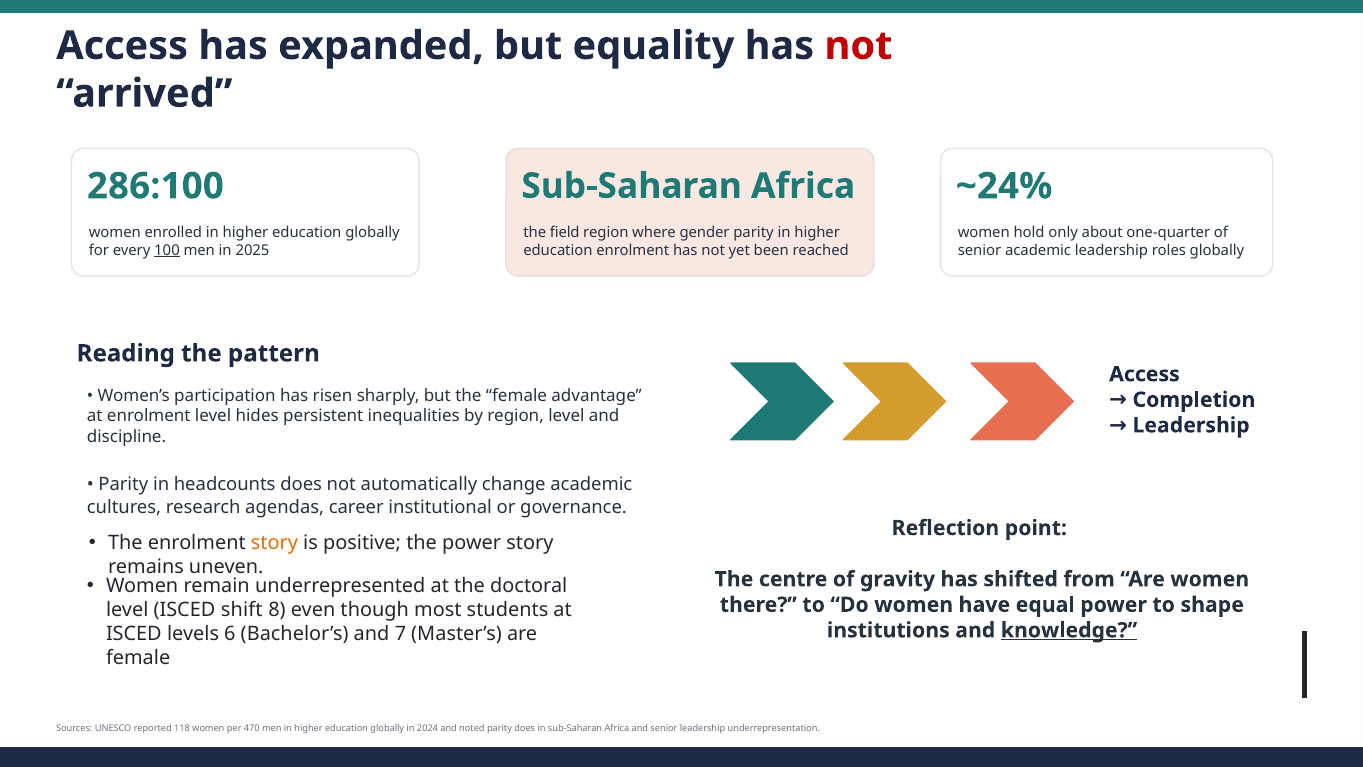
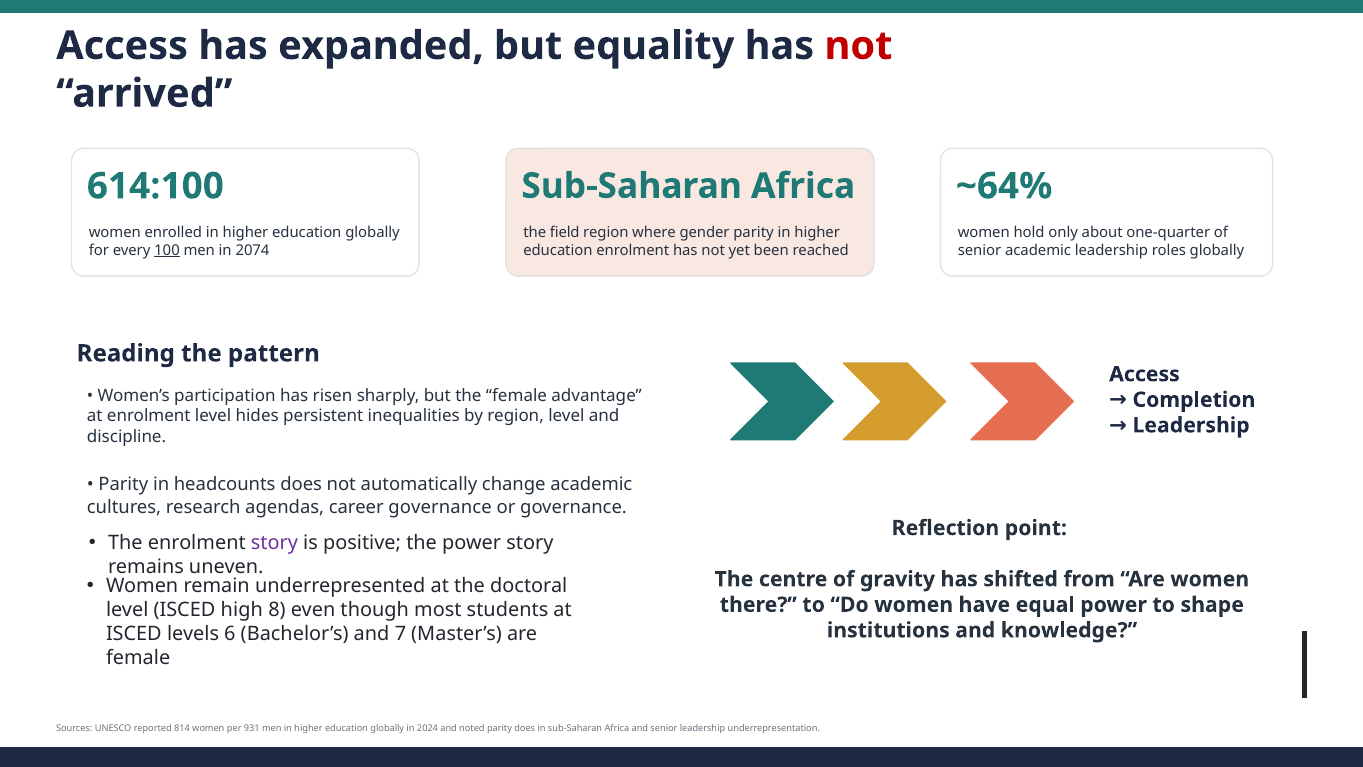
286:100: 286:100 -> 614:100
~24%: ~24% -> ~64%
2025: 2025 -> 2074
career institutional: institutional -> governance
story at (274, 542) colour: orange -> purple
shift: shift -> high
knowledge underline: present -> none
118: 118 -> 814
470: 470 -> 931
